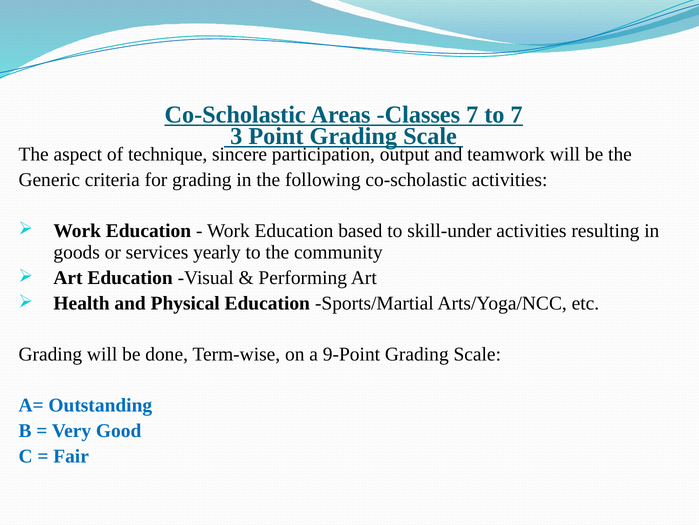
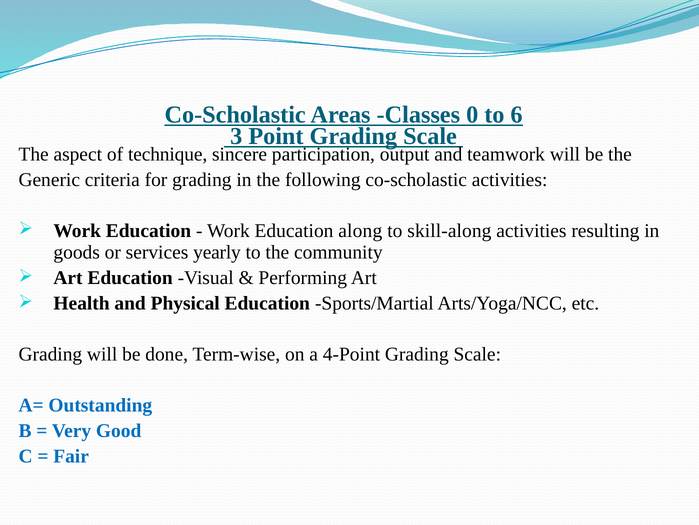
Classes 7: 7 -> 0
to 7: 7 -> 6
based: based -> along
skill-under: skill-under -> skill-along
9-Point: 9-Point -> 4-Point
